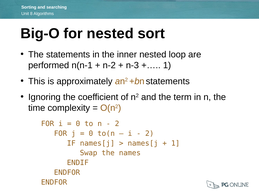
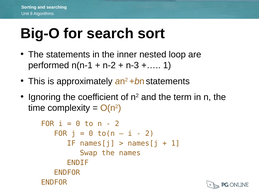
for nested: nested -> search
